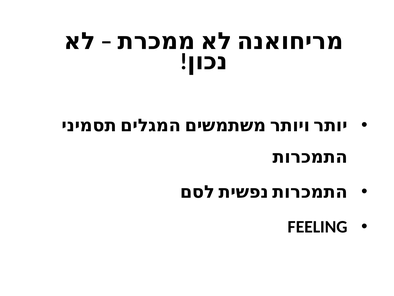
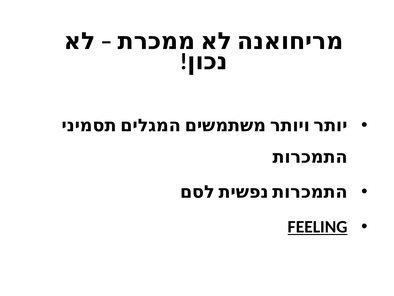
FEELING underline: none -> present
